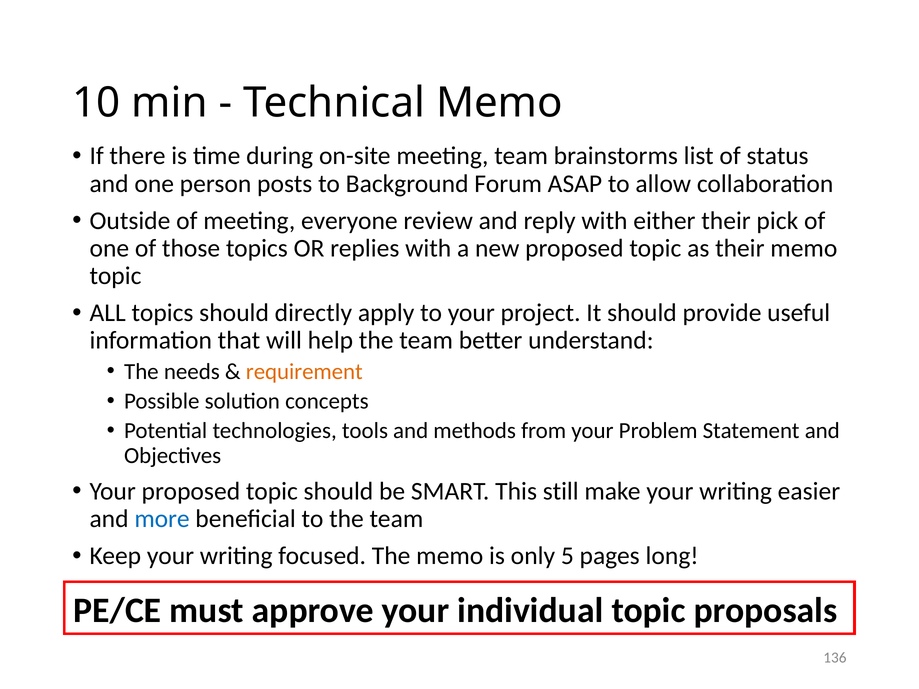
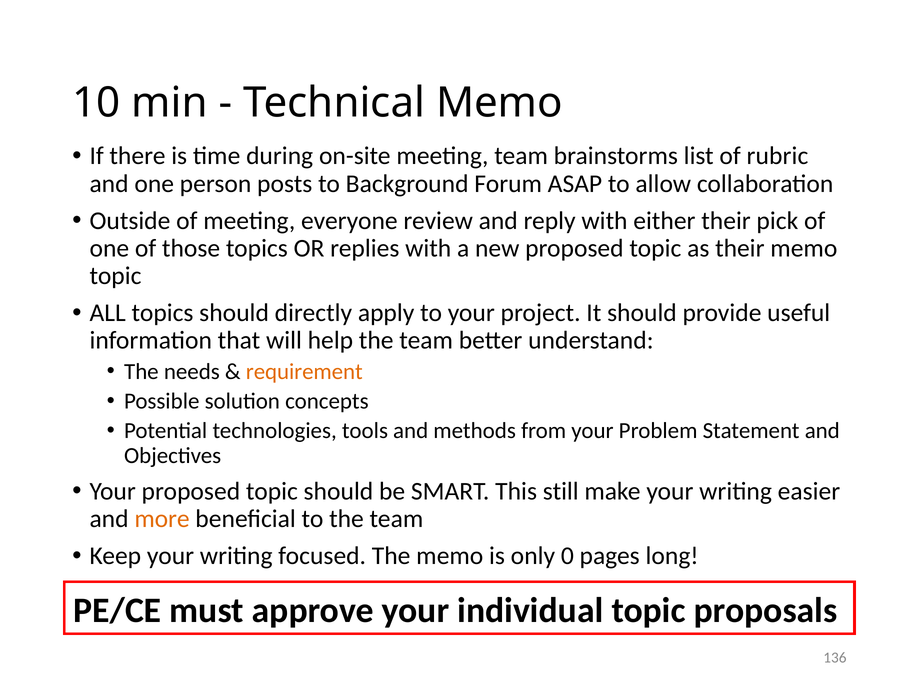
status: status -> rubric
more colour: blue -> orange
5: 5 -> 0
